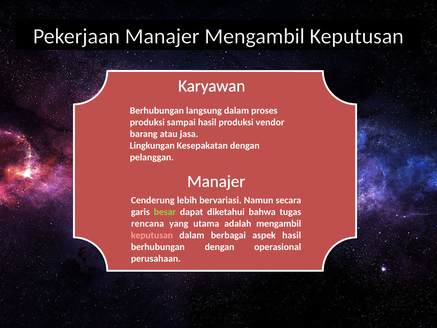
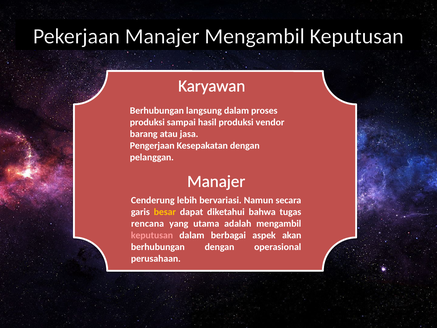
Lingkungan: Lingkungan -> Pengerjaan
besar colour: light green -> yellow
aspek hasil: hasil -> akan
